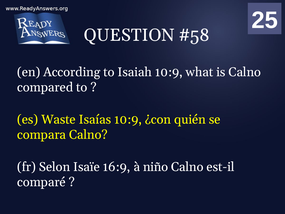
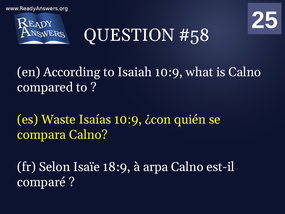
16:9: 16:9 -> 18:9
niño: niño -> arpa
